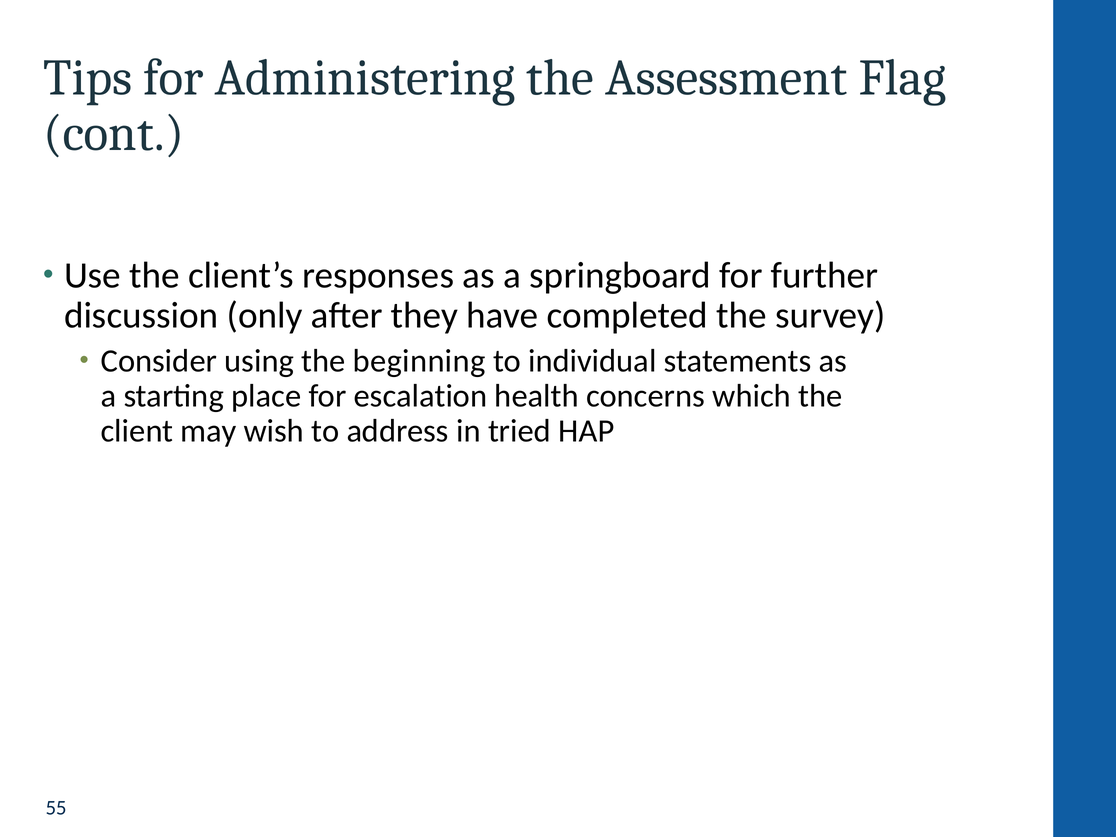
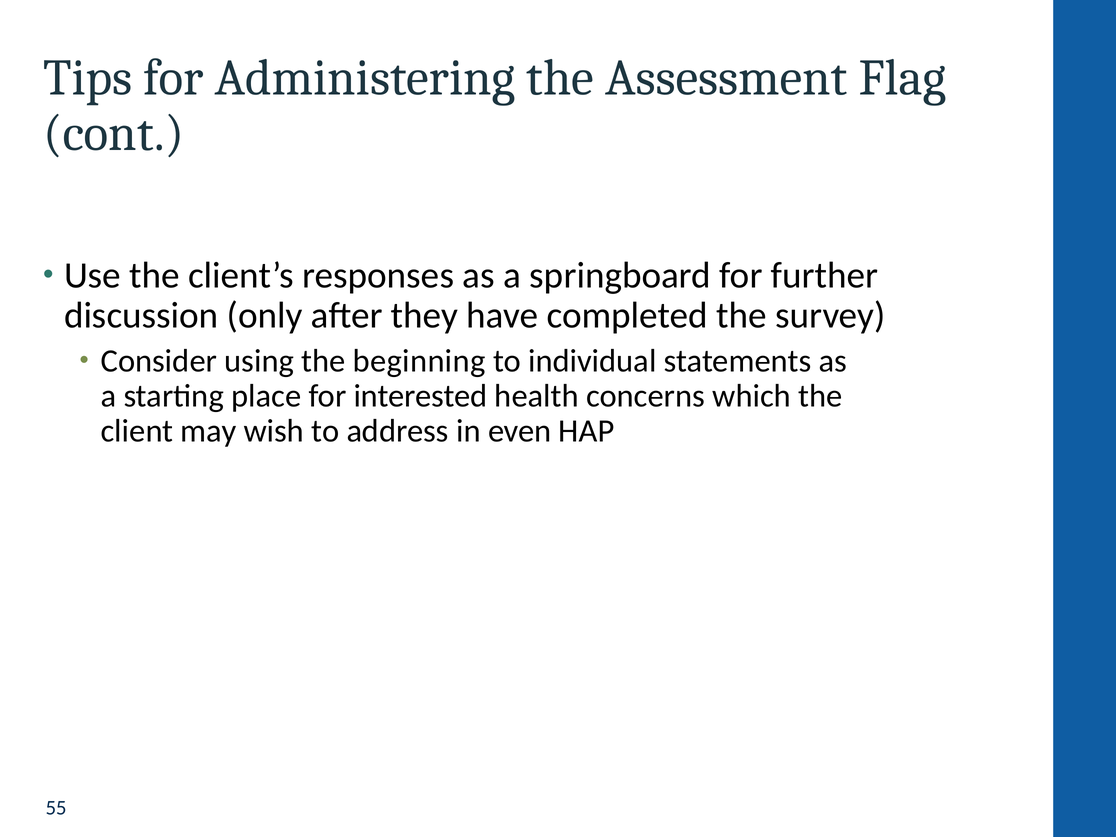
escalation: escalation -> interested
tried: tried -> even
